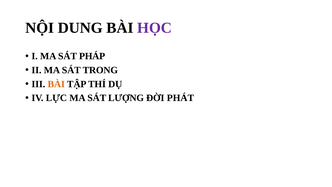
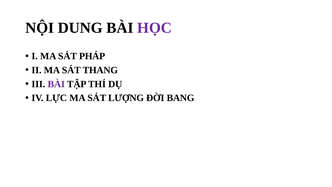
TRONG: TRONG -> THANG
BÀI at (56, 84) colour: orange -> purple
PHÁT: PHÁT -> BANG
